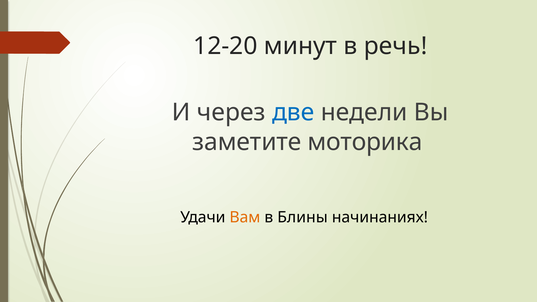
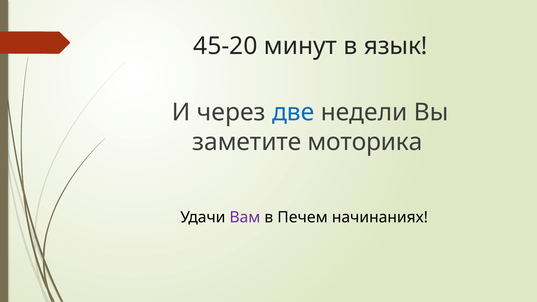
12-20: 12-20 -> 45-20
речь: речь -> язык
Вам colour: orange -> purple
Блины: Блины -> Печем
